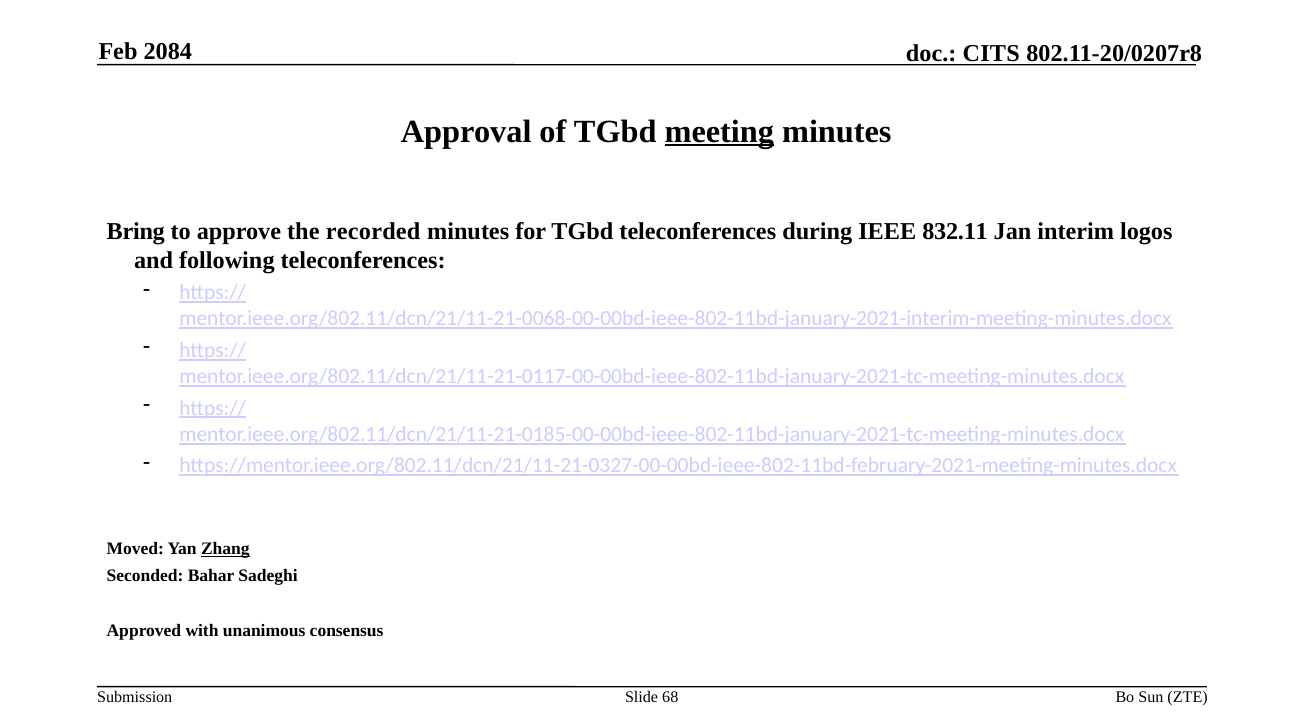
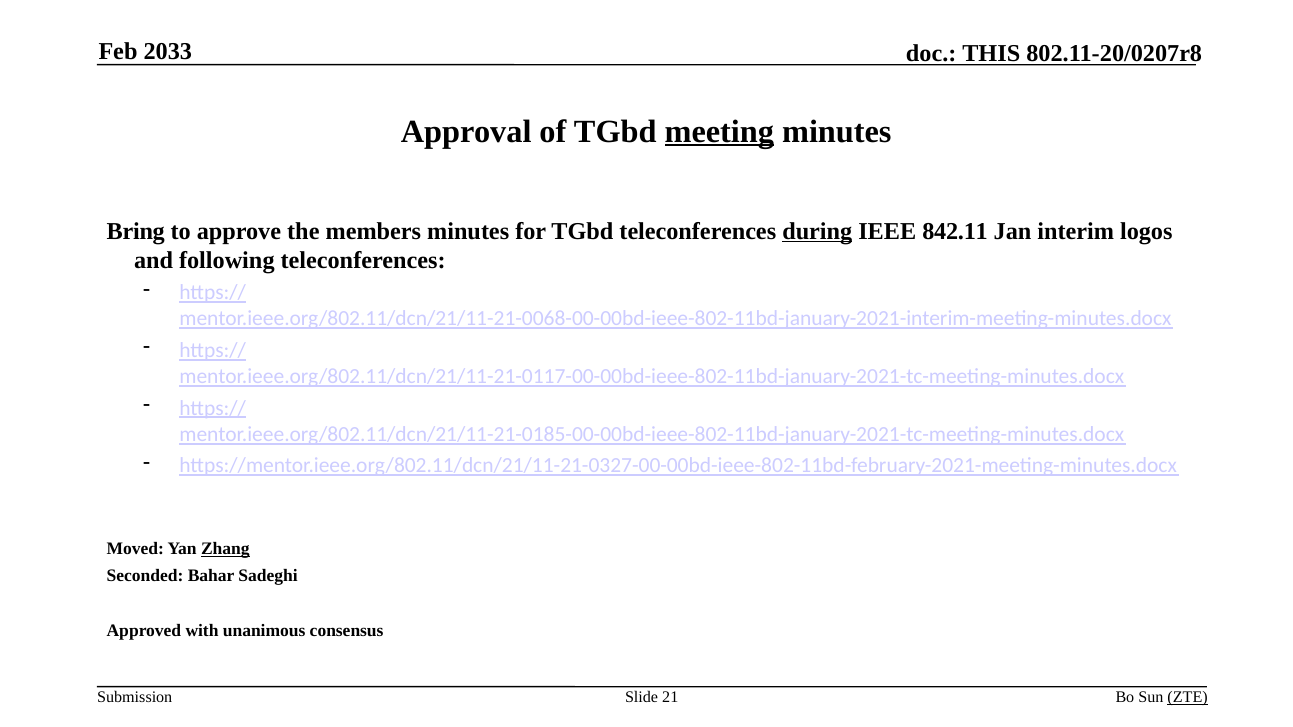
2084: 2084 -> 2033
CITS: CITS -> THIS
recorded: recorded -> members
during underline: none -> present
832.11: 832.11 -> 842.11
68: 68 -> 21
ZTE underline: none -> present
